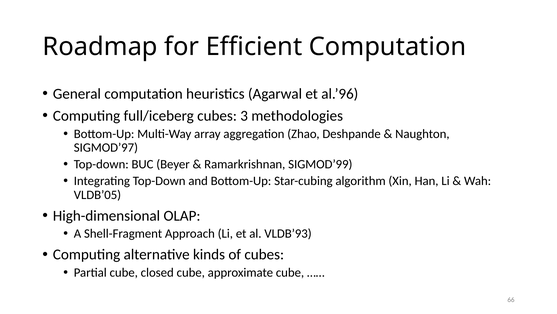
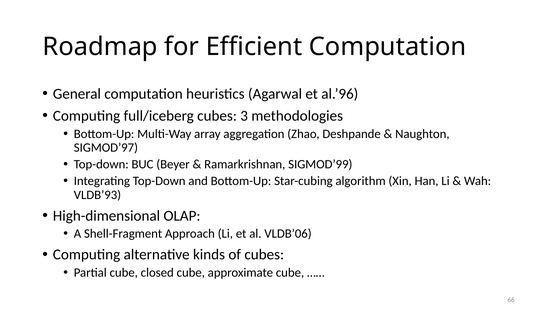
VLDB’05: VLDB’05 -> VLDB’93
VLDB’93: VLDB’93 -> VLDB’06
